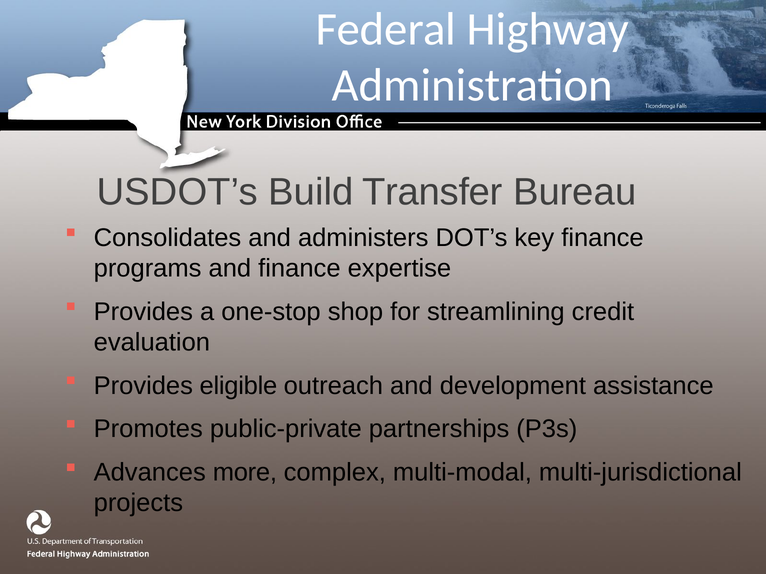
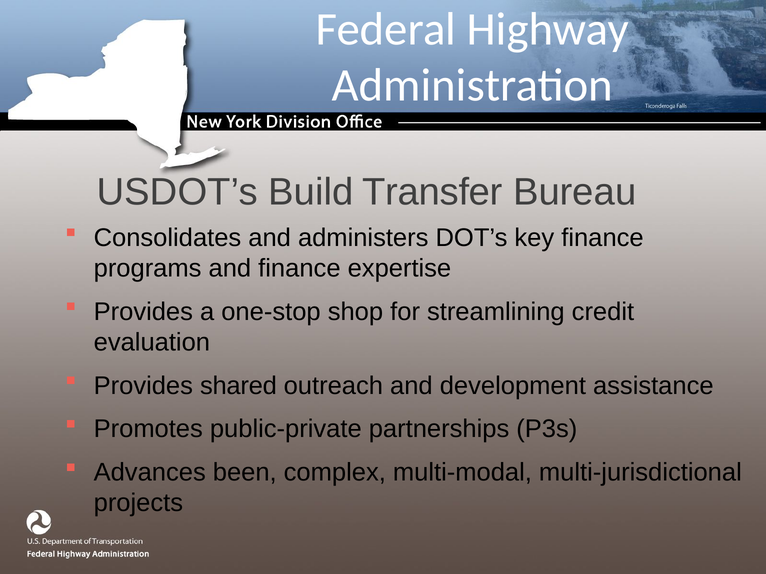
eligible: eligible -> shared
more: more -> been
